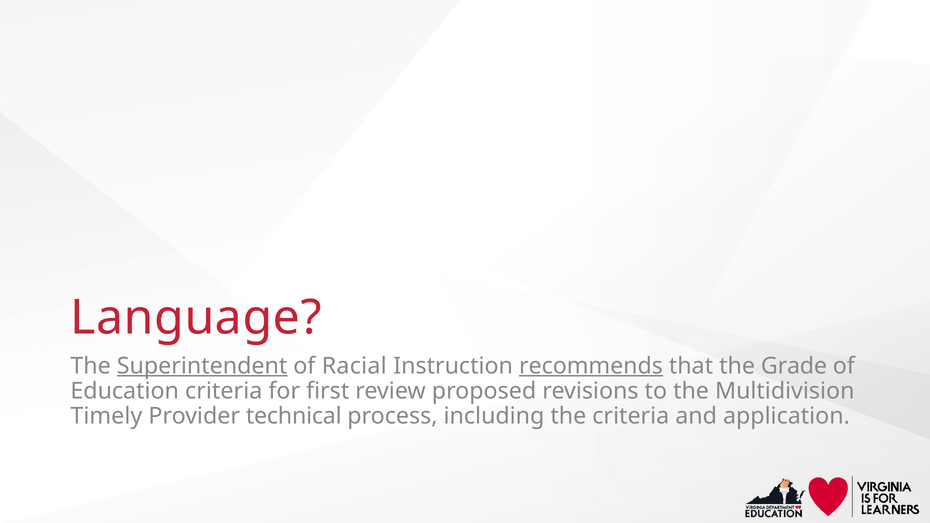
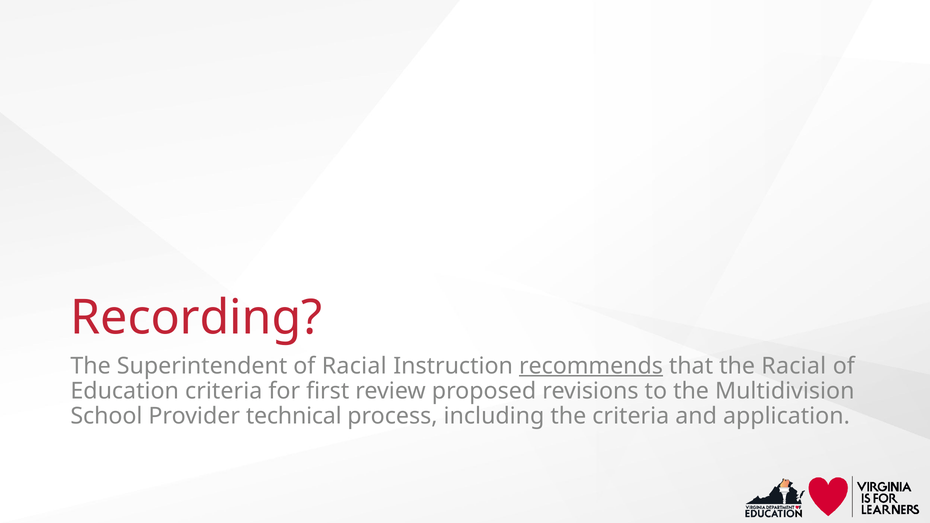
Language: Language -> Recording
Superintendent underline: present -> none
the Grade: Grade -> Racial
Timely: Timely -> School
